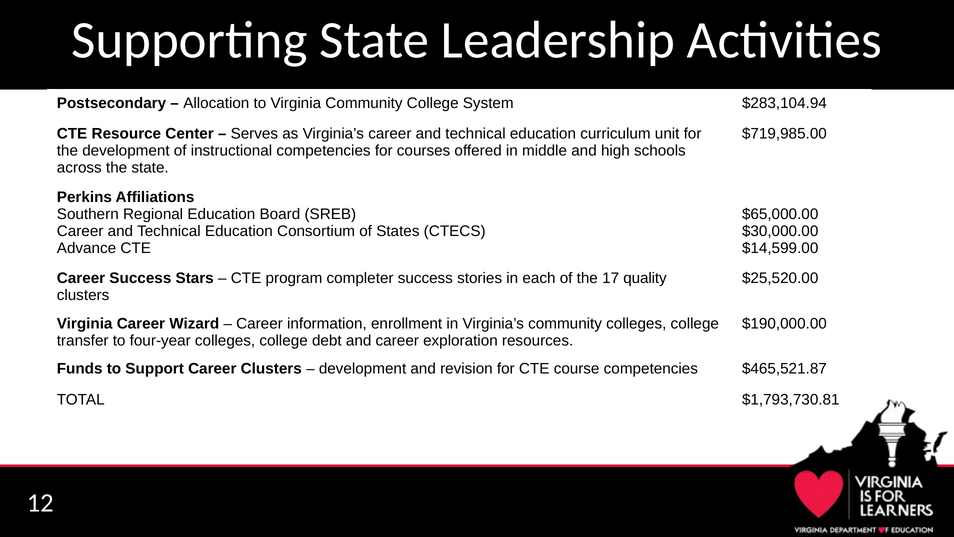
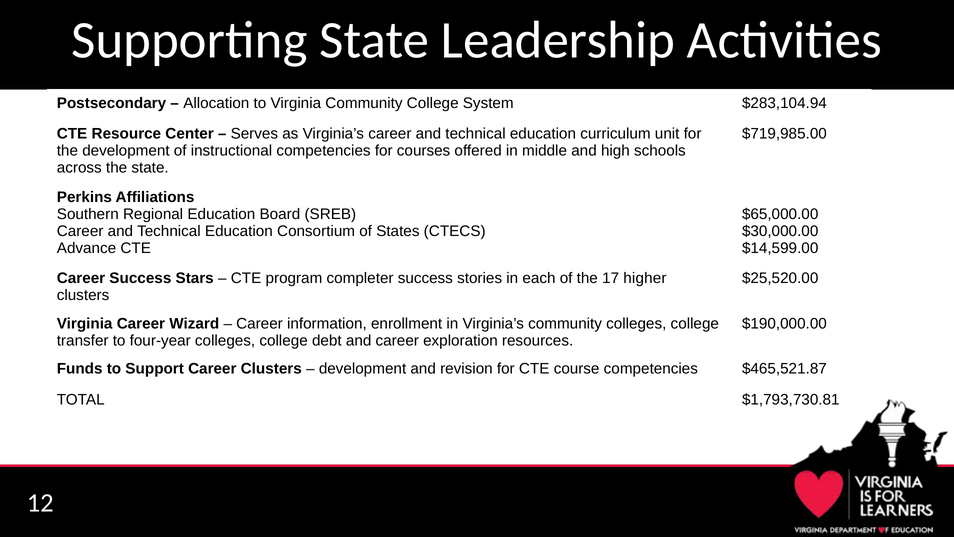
quality: quality -> higher
